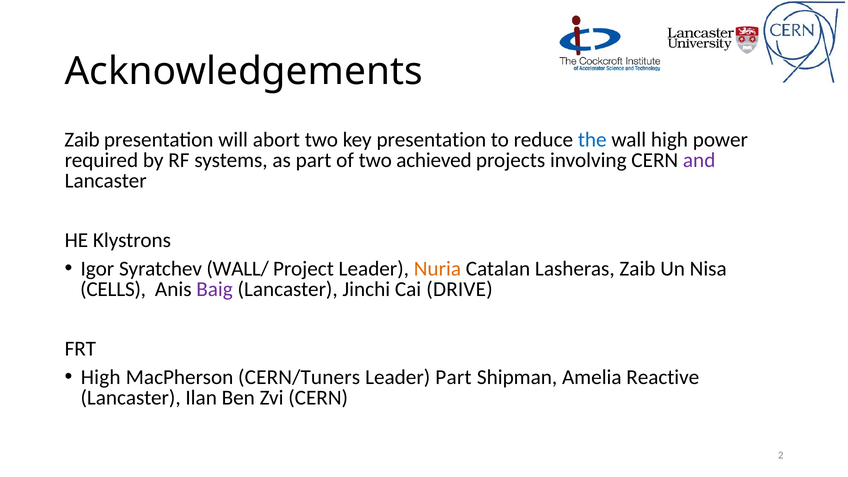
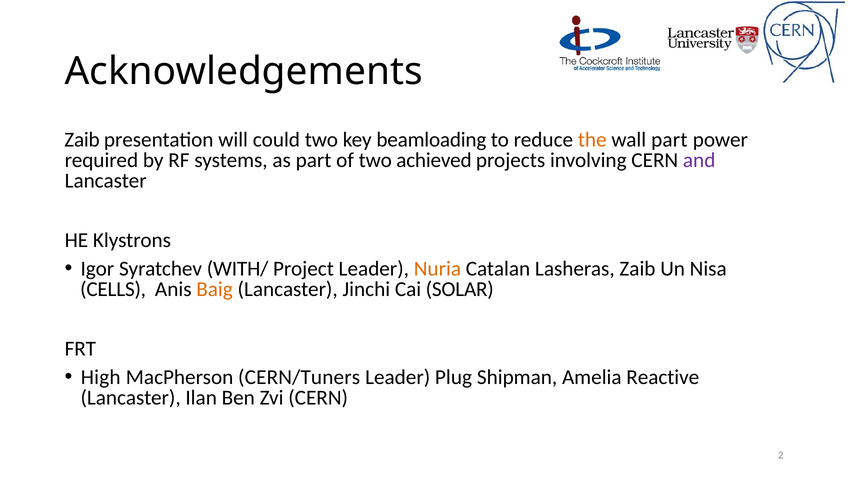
abort: abort -> could
key presentation: presentation -> beamloading
the colour: blue -> orange
wall high: high -> part
WALL/: WALL/ -> WITH/
Baig colour: purple -> orange
DRIVE: DRIVE -> SOLAR
Leader Part: Part -> Plug
